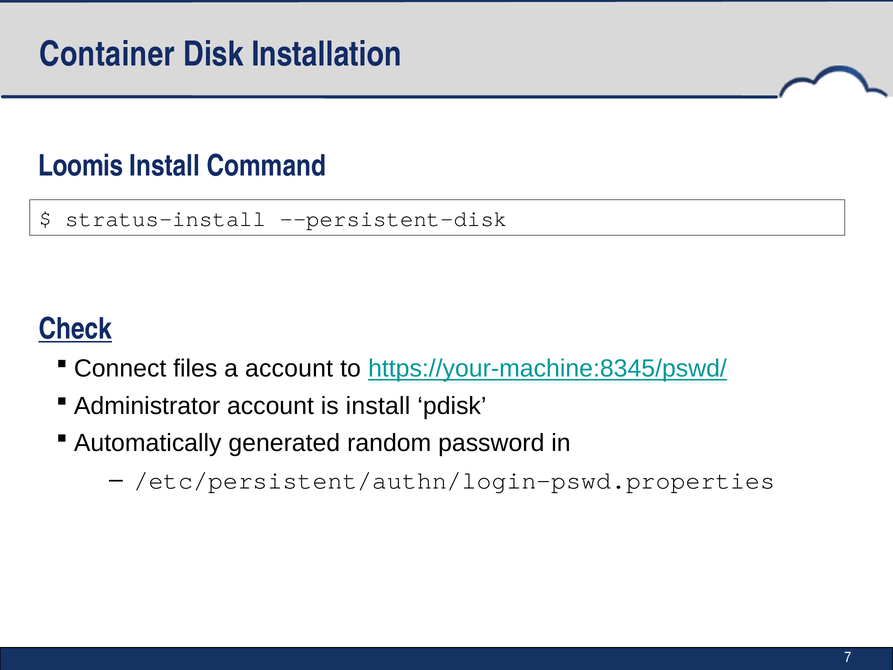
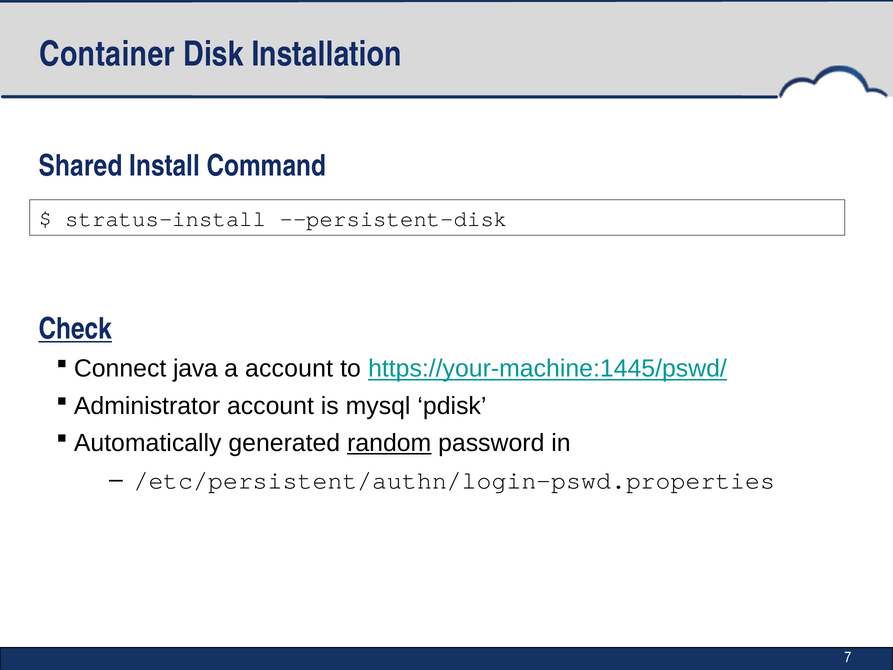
Loomis: Loomis -> Shared
files: files -> java
https://your-machine:8345/pswd/: https://your-machine:8345/pswd/ -> https://your-machine:1445/pswd/
is install: install -> mysql
random underline: none -> present
